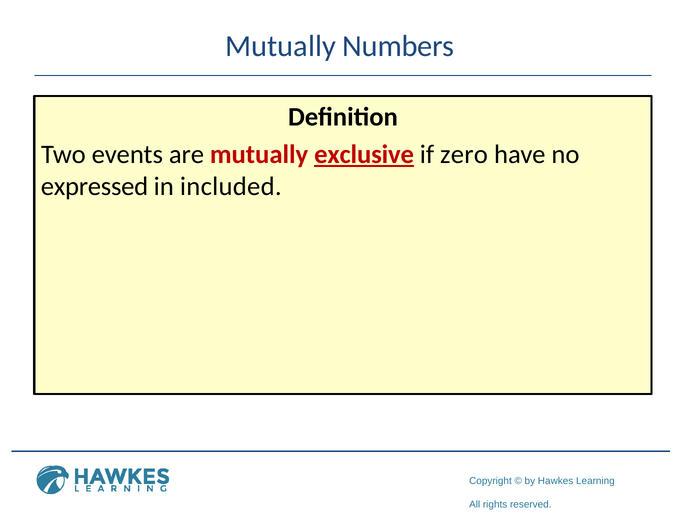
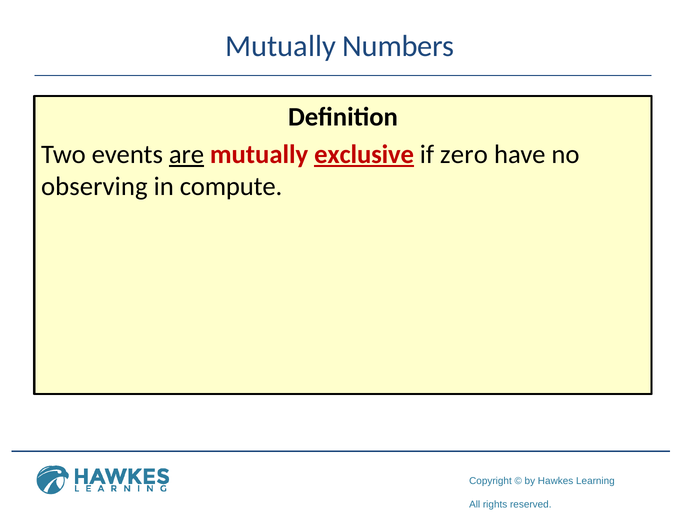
are underline: none -> present
expressed: expressed -> observing
included: included -> compute
